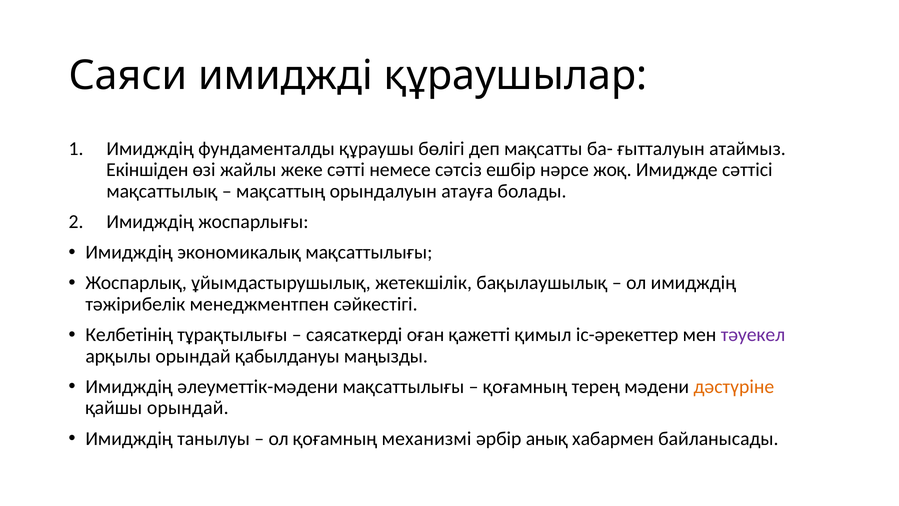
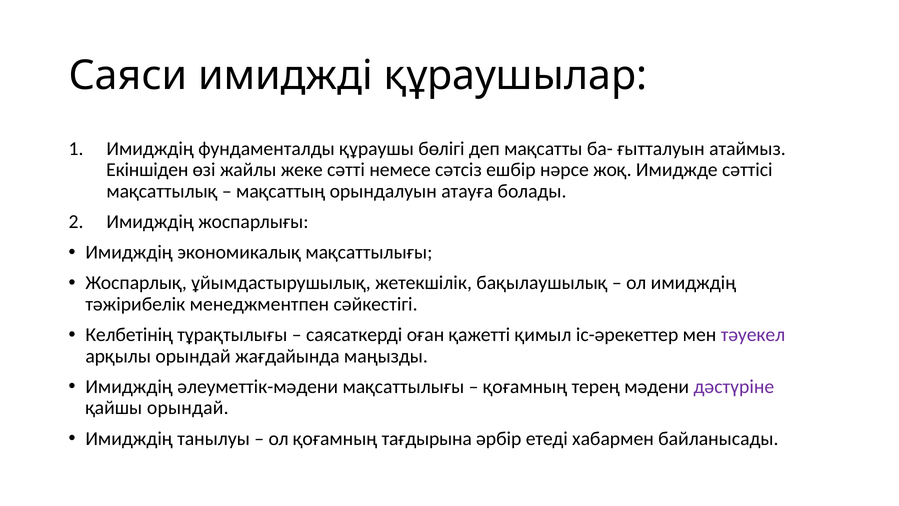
қабылдануы: қабылдануы -> жағдайында
дəстүріне colour: orange -> purple
механизмі: механизмі -> тағдырына
анық: анық -> етеді
